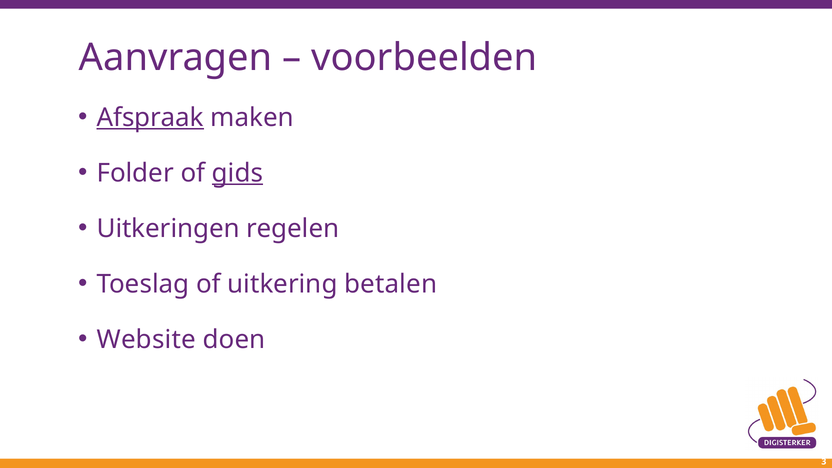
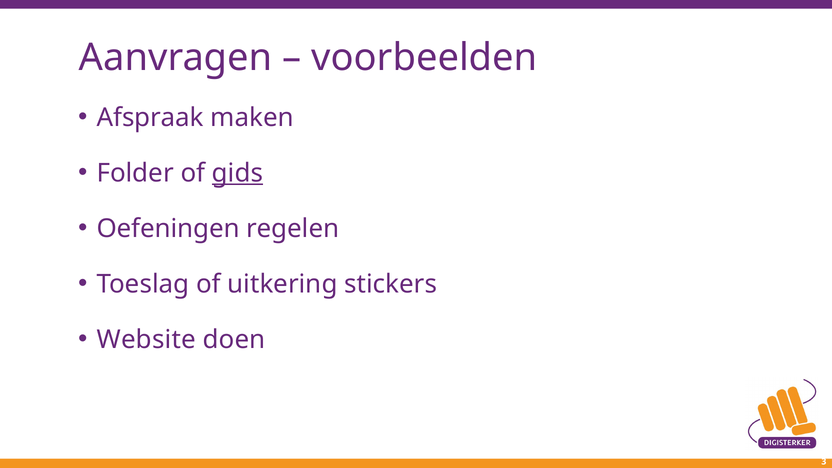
Afspraak underline: present -> none
Uitkeringen: Uitkeringen -> Oefeningen
betalen: betalen -> stickers
